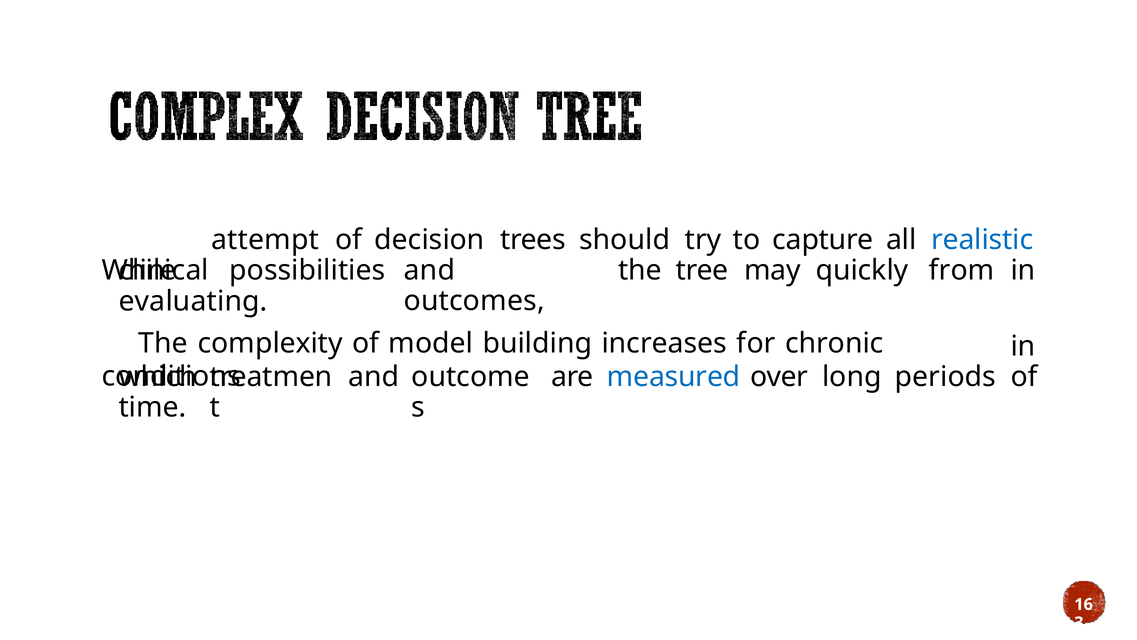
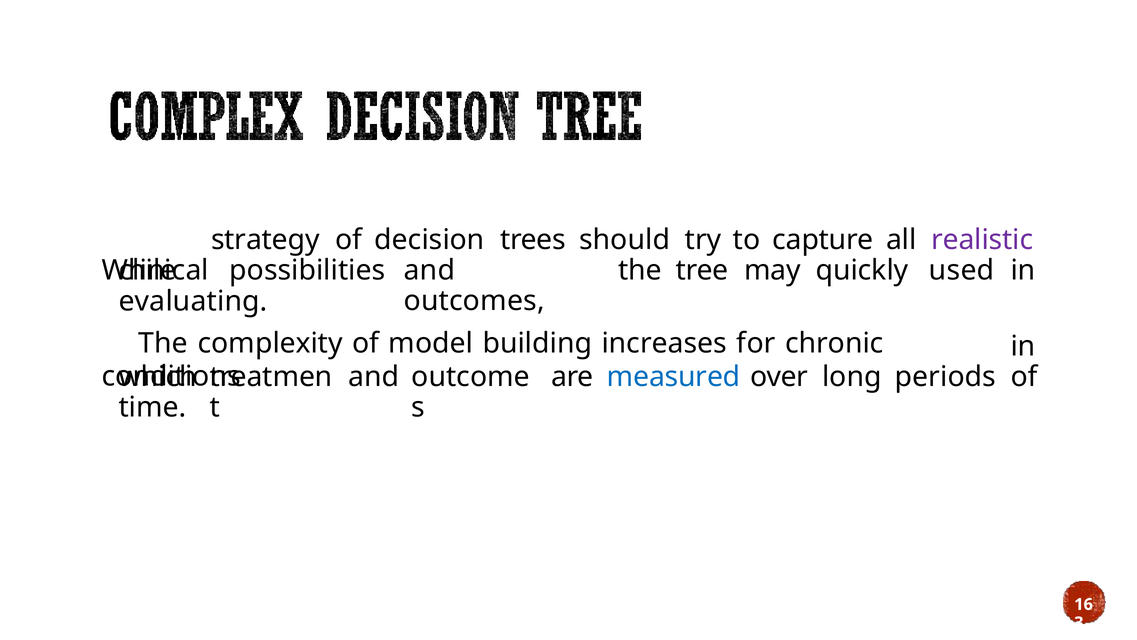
attempt: attempt -> strategy
realistic colour: blue -> purple
from: from -> used
